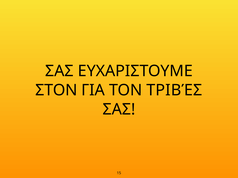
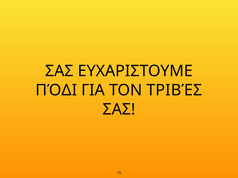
ΣΤΟΝ: ΣΤΟΝ -> ΠΌΔΙ
